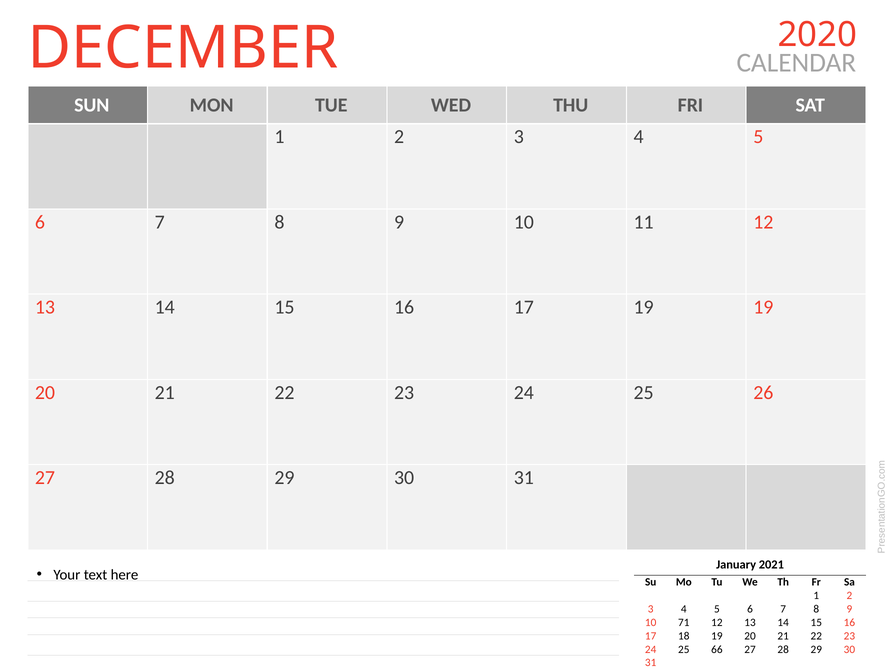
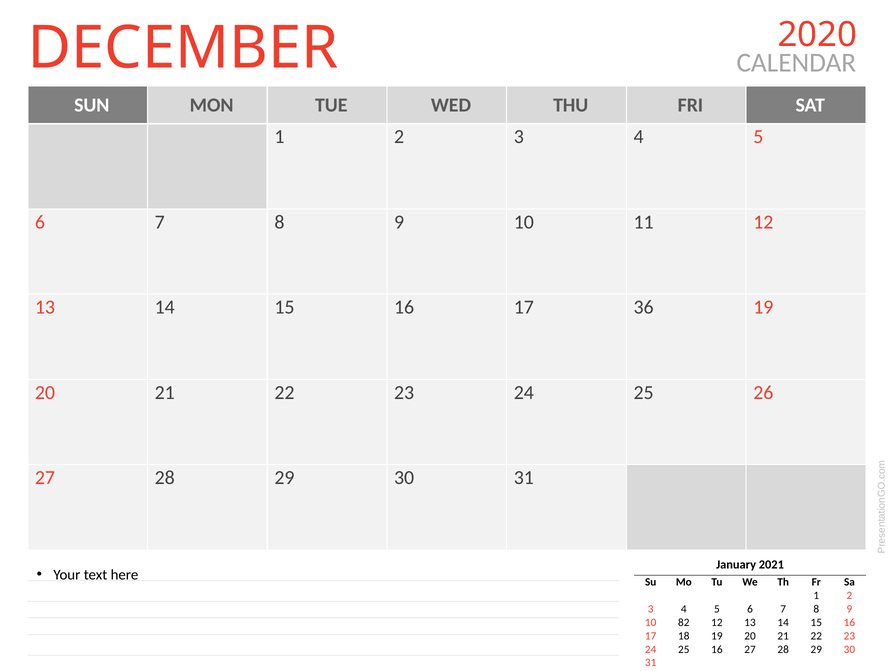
17 19: 19 -> 36
71: 71 -> 82
25 66: 66 -> 16
